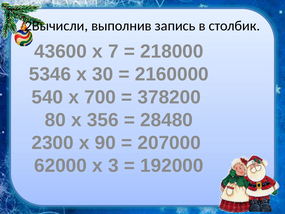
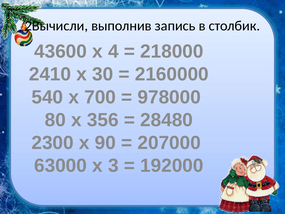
7: 7 -> 4
5346: 5346 -> 2410
378200: 378200 -> 978000
62000: 62000 -> 63000
